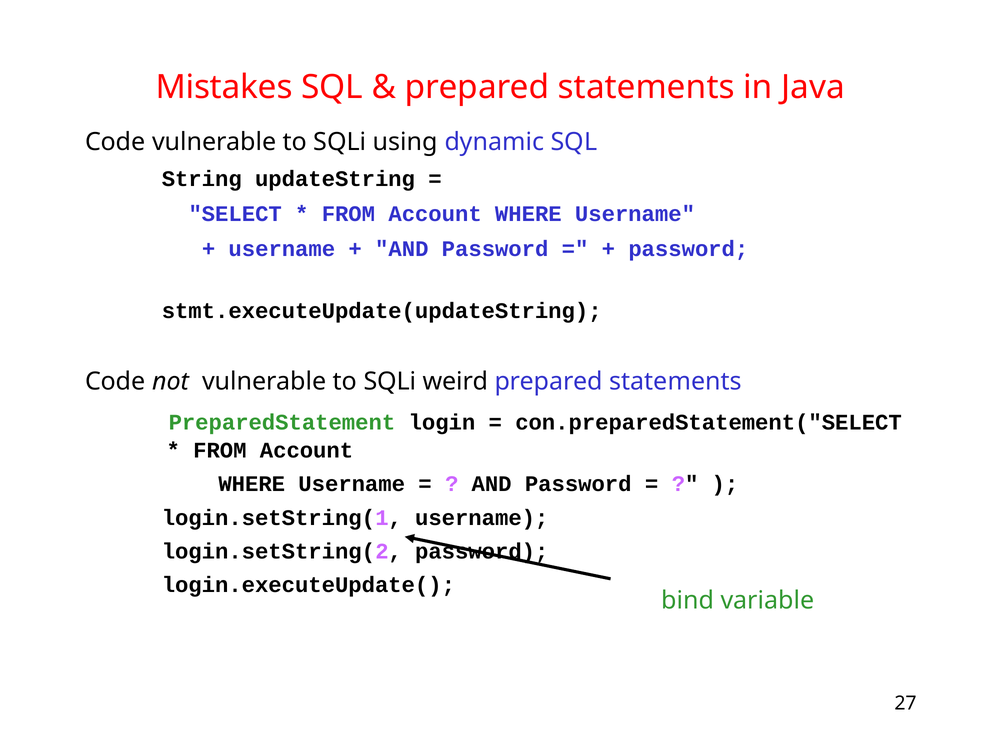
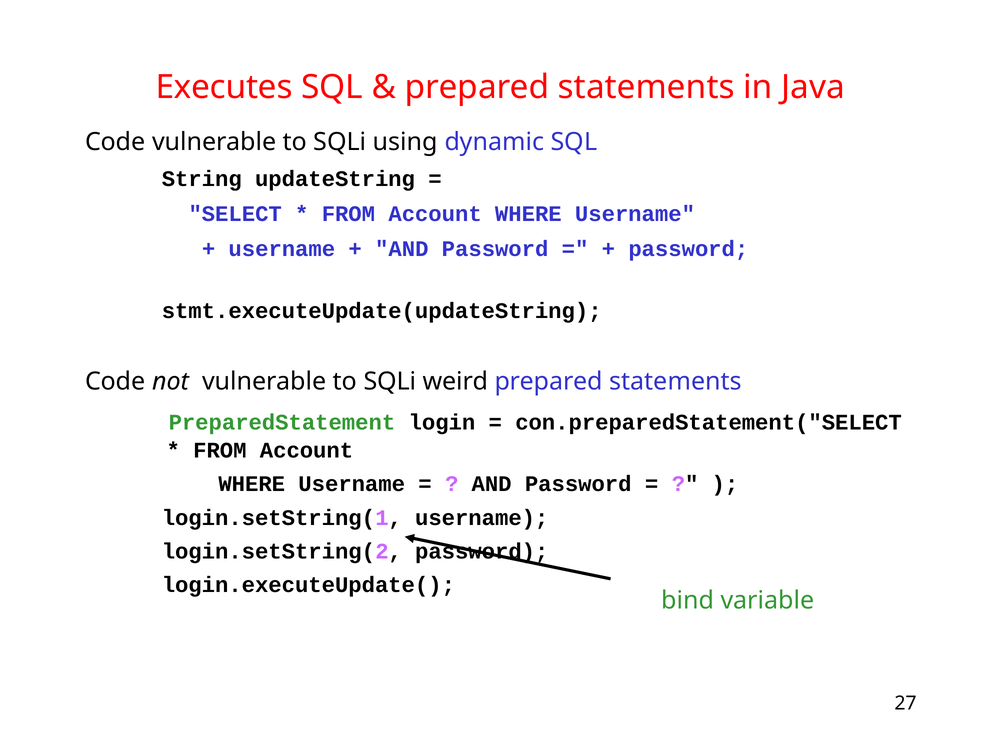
Mistakes: Mistakes -> Executes
